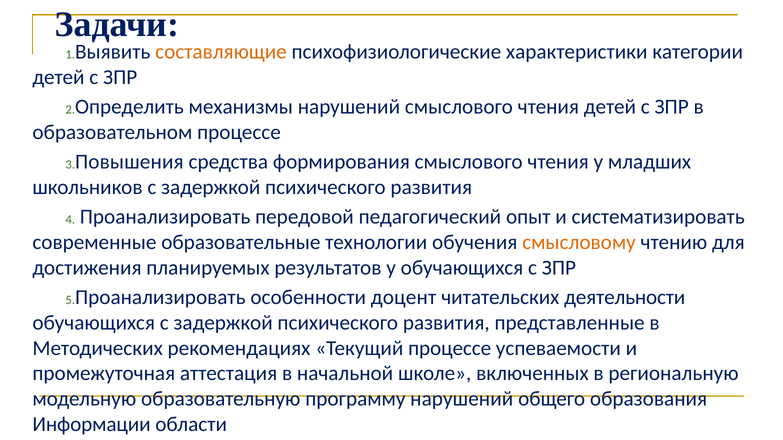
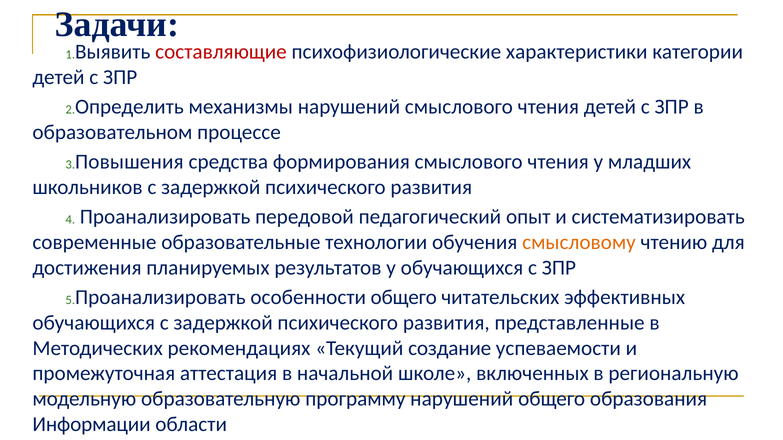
составляющие colour: orange -> red
особенности доцент: доцент -> общего
деятельности: деятельности -> эффективных
Текущий процессе: процессе -> создание
